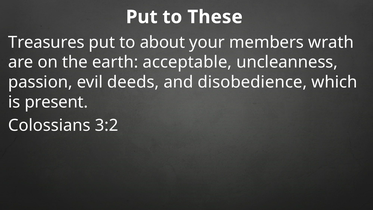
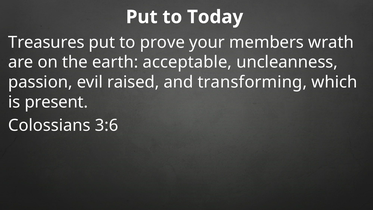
These: These -> Today
about: about -> prove
deeds: deeds -> raised
disobedience: disobedience -> transforming
3:2: 3:2 -> 3:6
